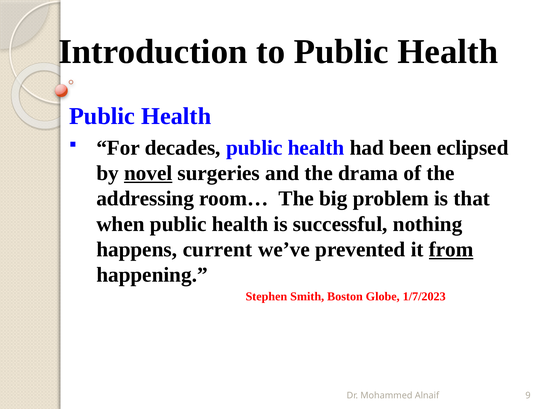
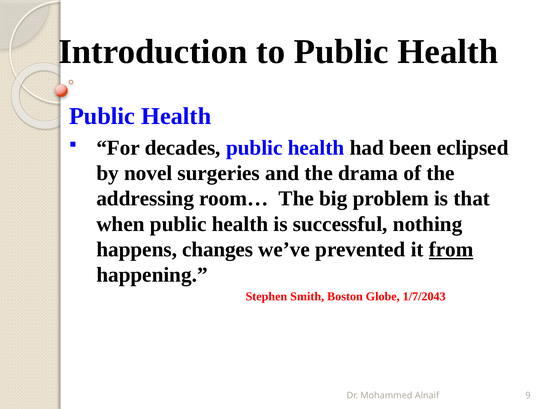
novel underline: present -> none
current: current -> changes
1/7/2023: 1/7/2023 -> 1/7/2043
